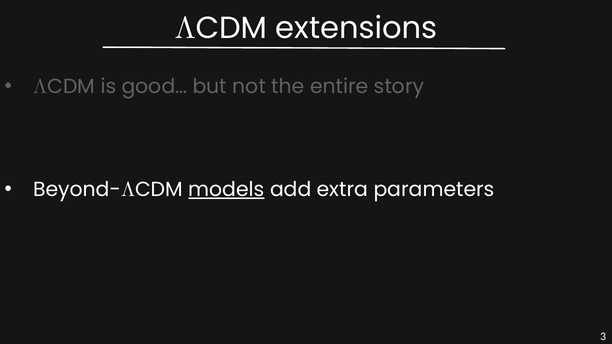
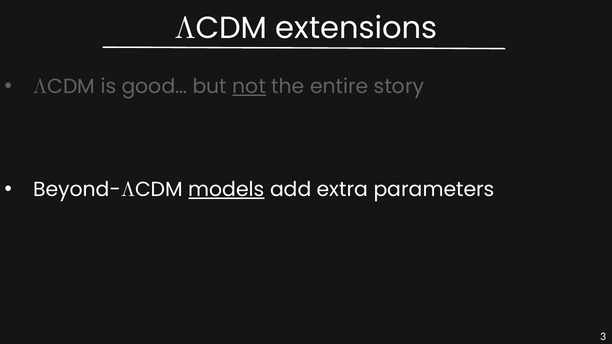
not underline: none -> present
